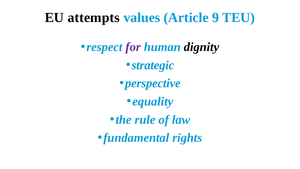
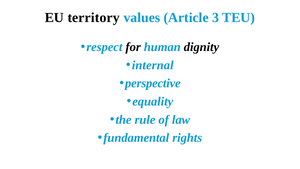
attempts: attempts -> territory
9: 9 -> 3
for colour: purple -> black
strategic: strategic -> internal
